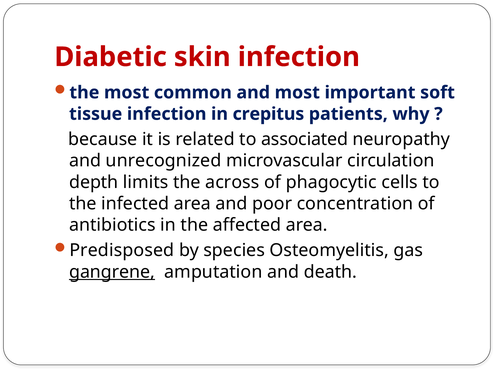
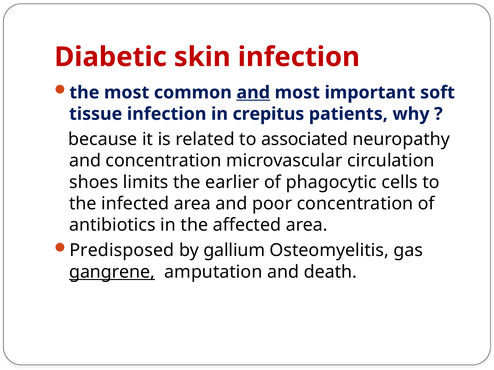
and at (253, 93) underline: none -> present
and unrecognized: unrecognized -> concentration
depth: depth -> shoes
across: across -> earlier
species: species -> gallium
